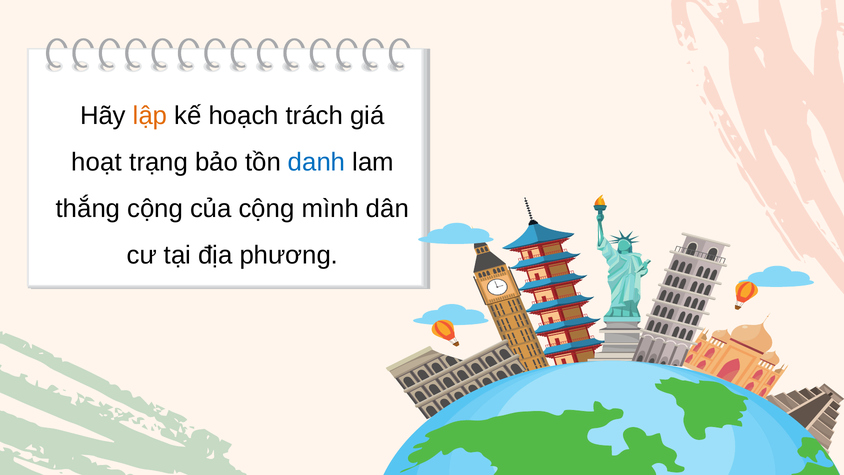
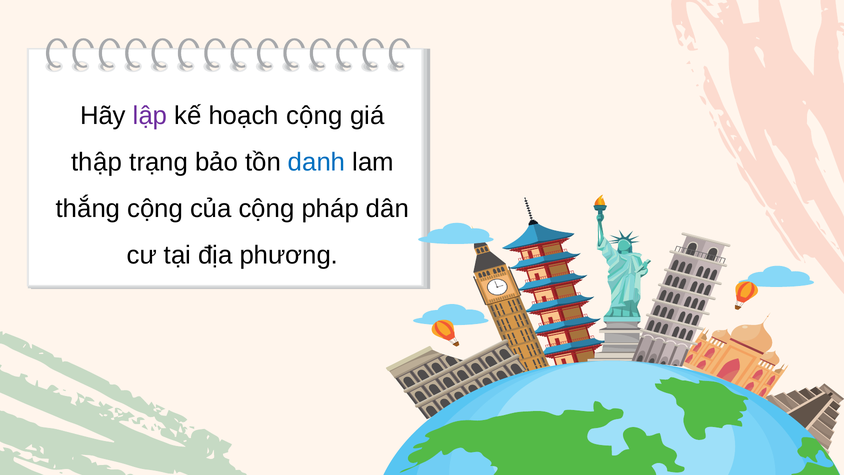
lập colour: orange -> purple
hoạch trách: trách -> cộng
hoạt: hoạt -> thập
mình: mình -> pháp
